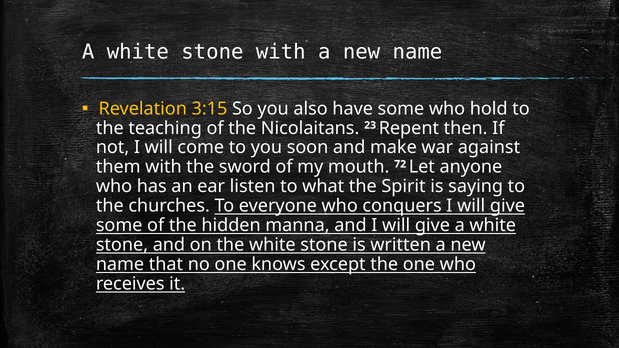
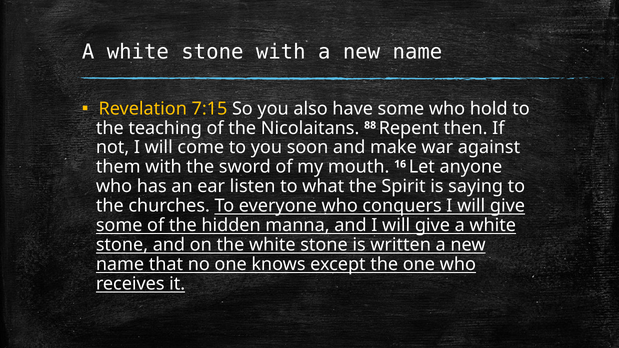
3:15: 3:15 -> 7:15
23: 23 -> 88
72: 72 -> 16
